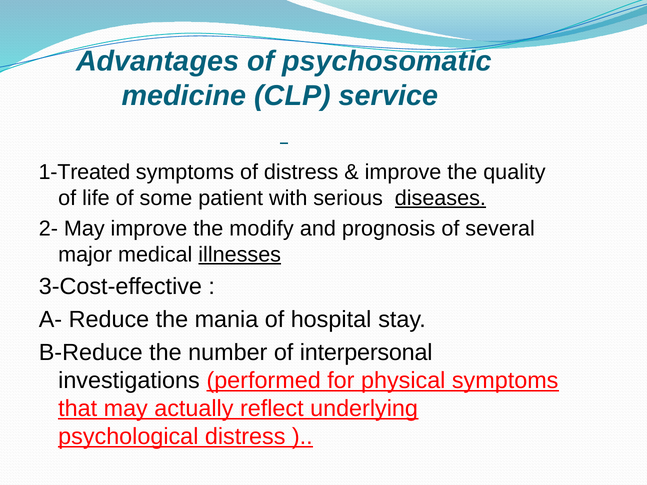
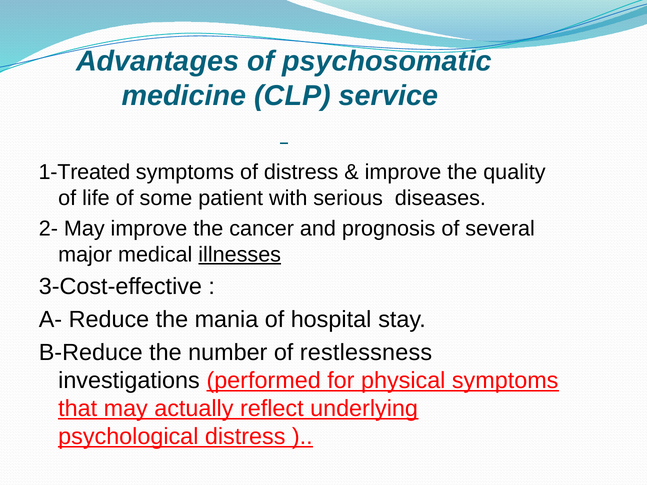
diseases underline: present -> none
modify: modify -> cancer
interpersonal: interpersonal -> restlessness
